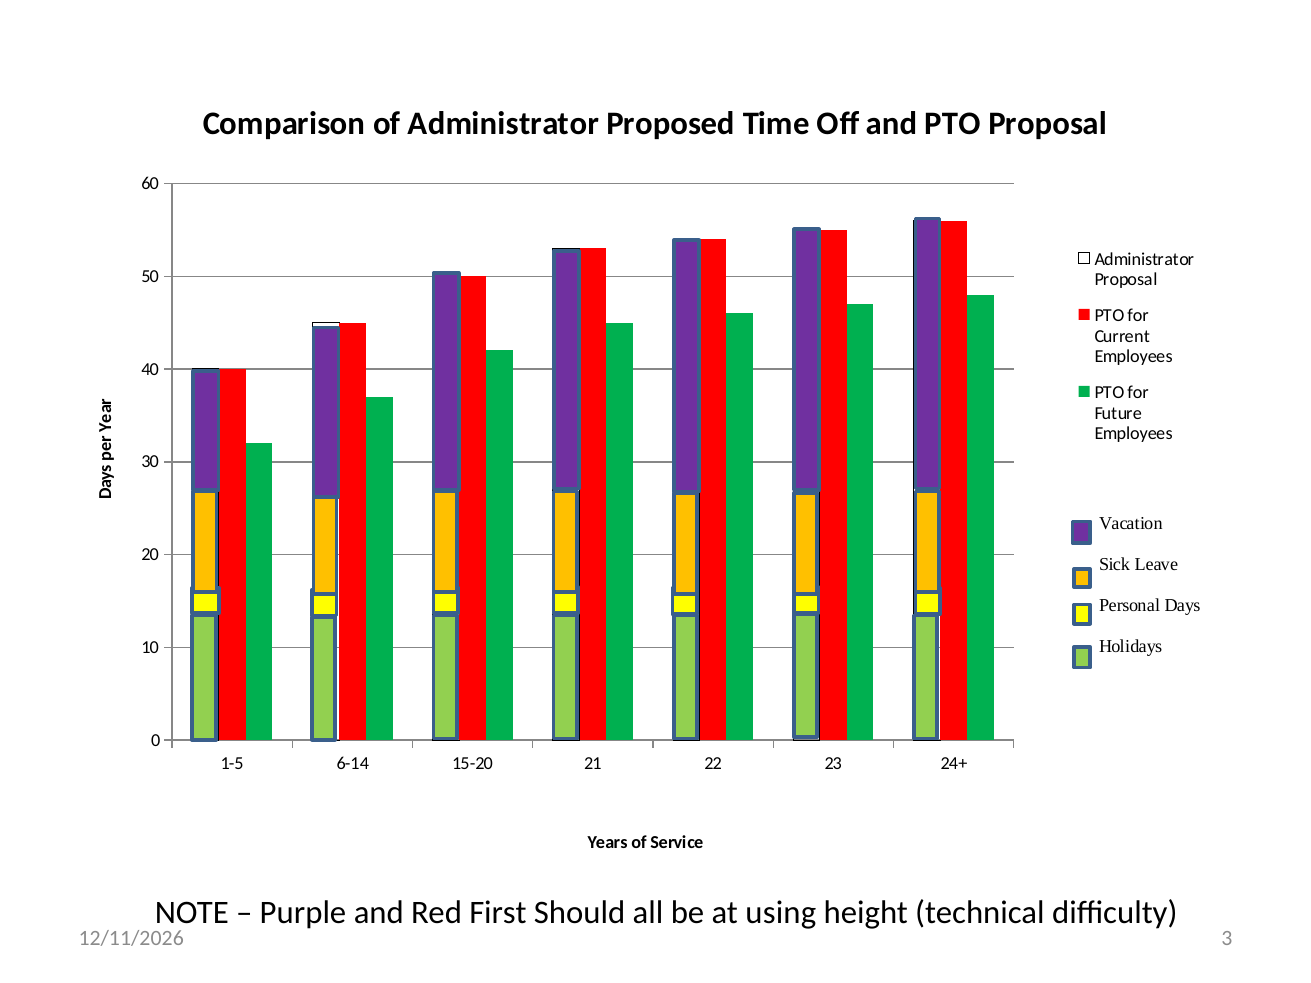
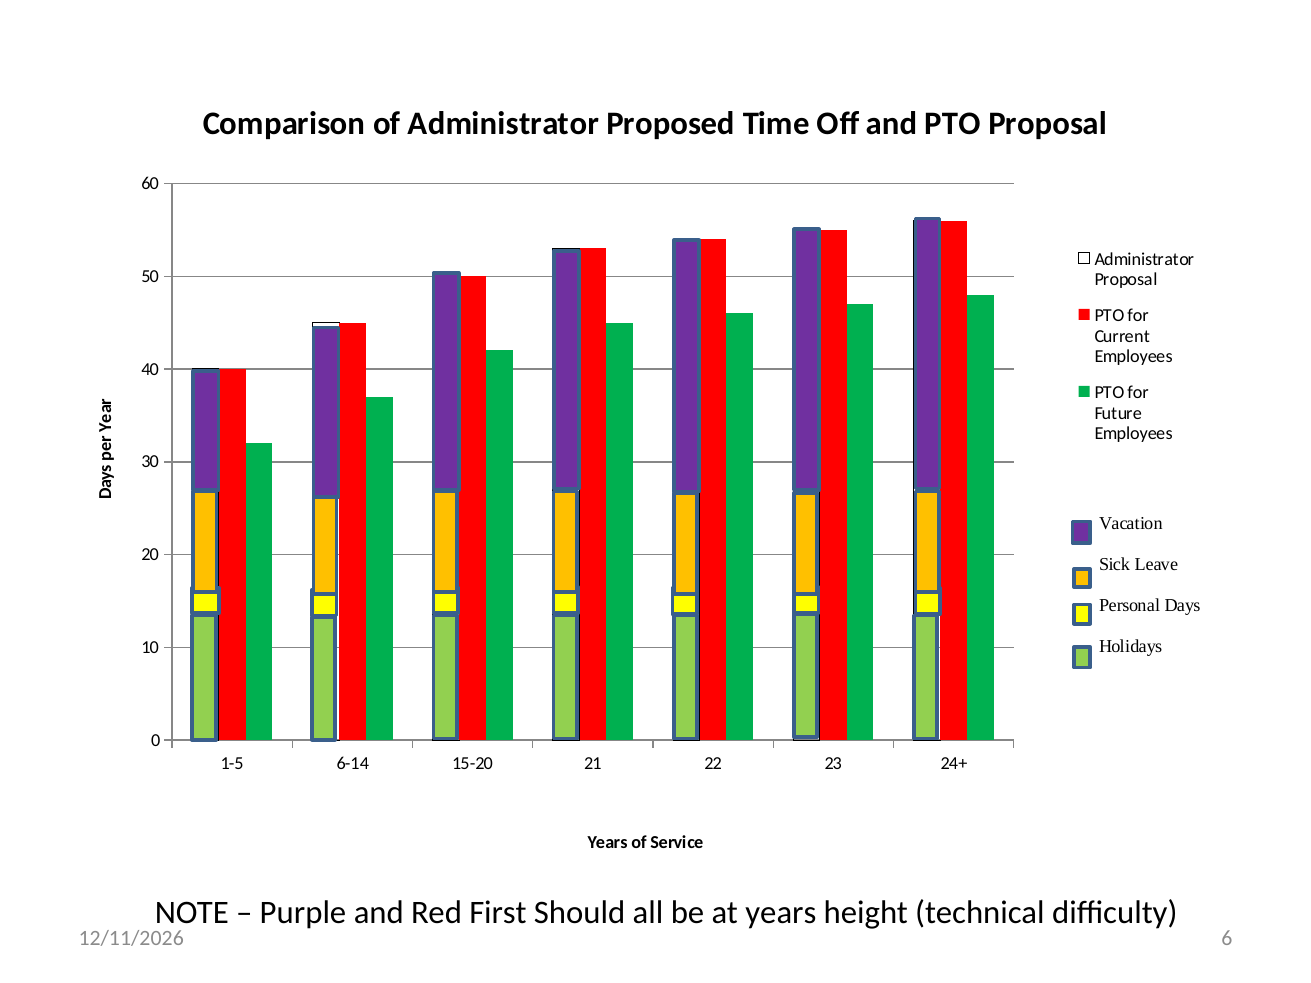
at using: using -> years
3: 3 -> 6
